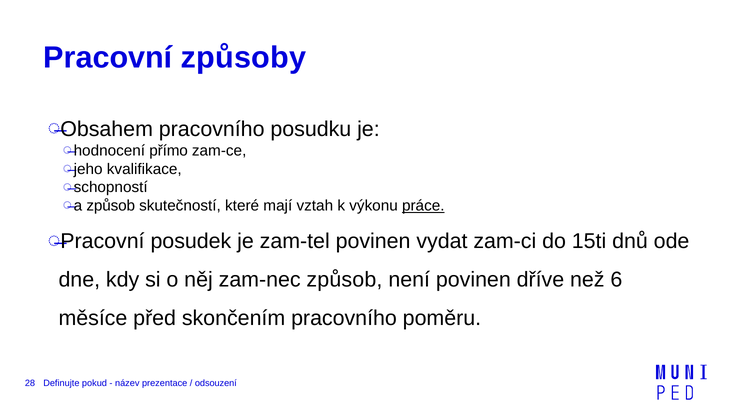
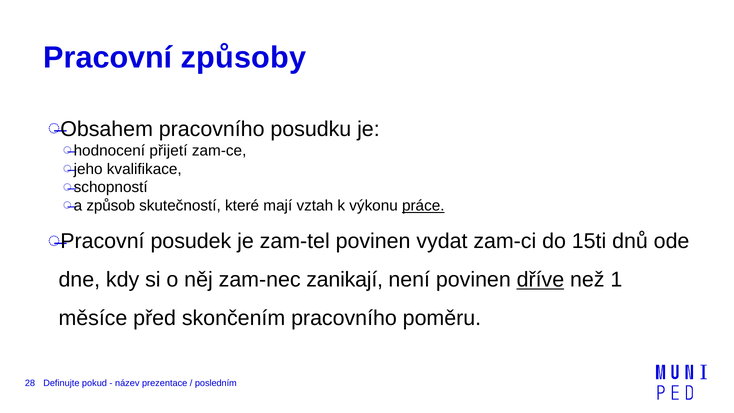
přímo: přímo -> přijetí
zam-nec způsob: způsob -> zanikají
dříve underline: none -> present
6: 6 -> 1
odsouzení: odsouzení -> posledním
